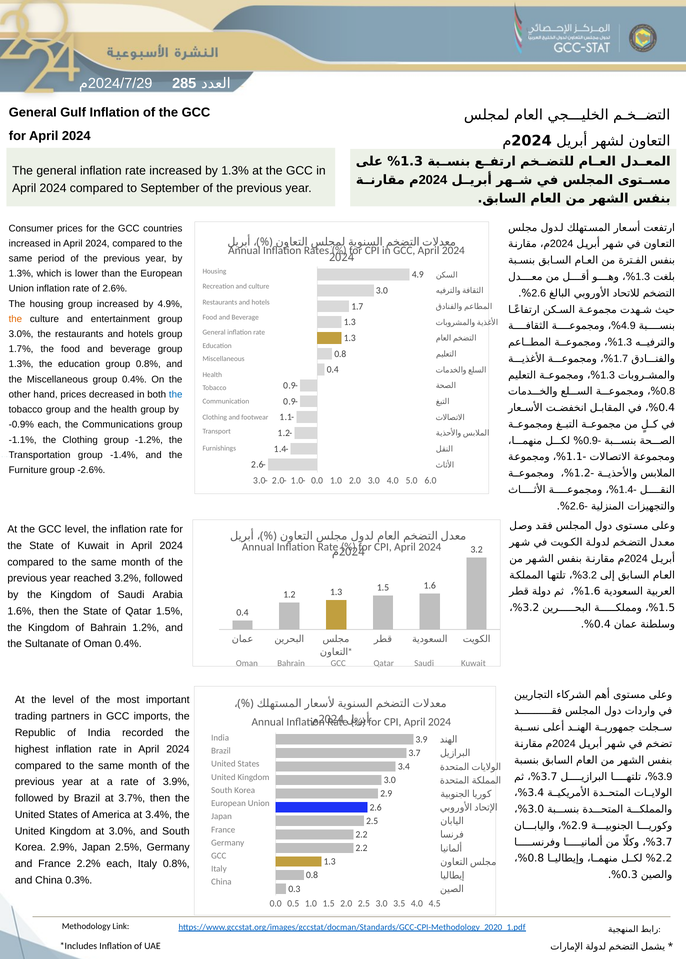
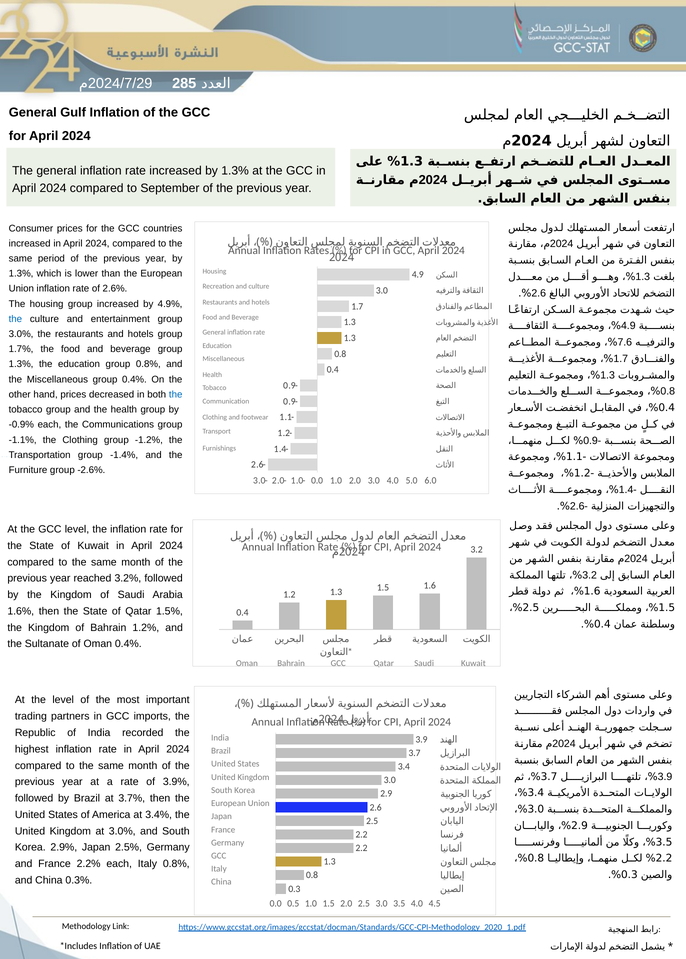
the at (15, 319) colour: orange -> blue
1.3 at (625, 342): 1.3 -> 7.6
3.2 at (531, 607): 3.2 -> 2.5
3.7 at (664, 841): 3.7 -> 3.5
